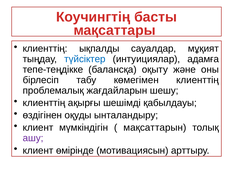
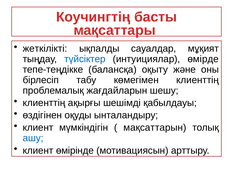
клиенттің at (45, 48): клиенттің -> жеткілікті
адамға: адамға -> өмірде
ашу colour: purple -> blue
